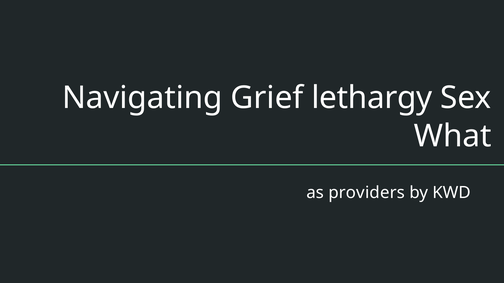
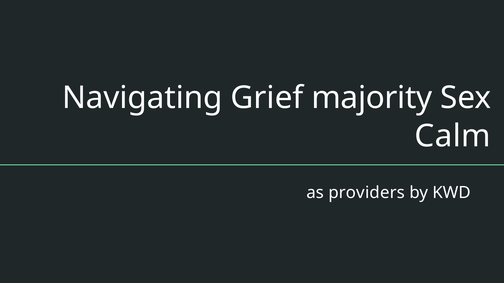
lethargy: lethargy -> majority
What: What -> Calm
